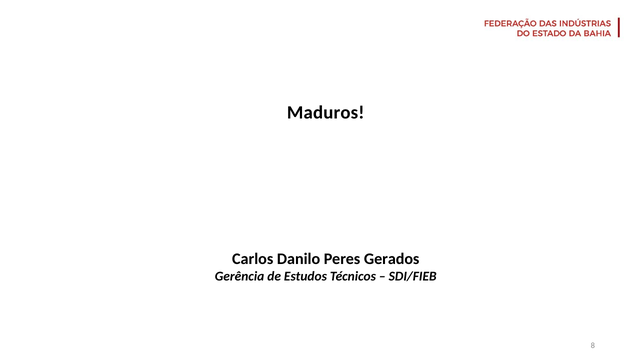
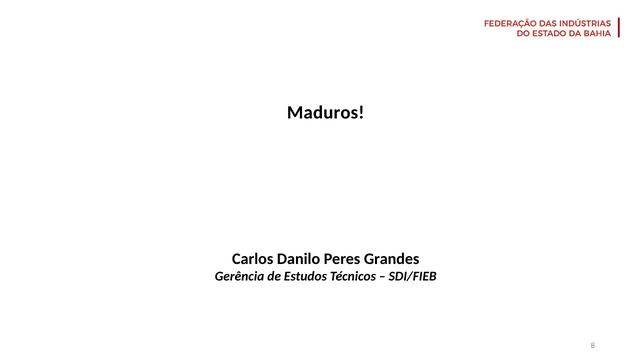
Gerados: Gerados -> Grandes
